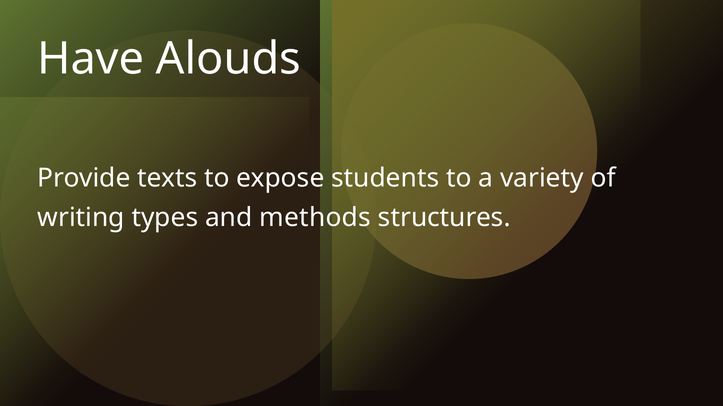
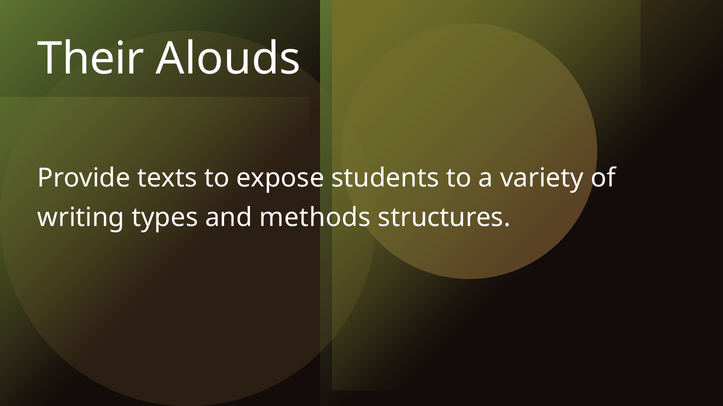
Have: Have -> Their
